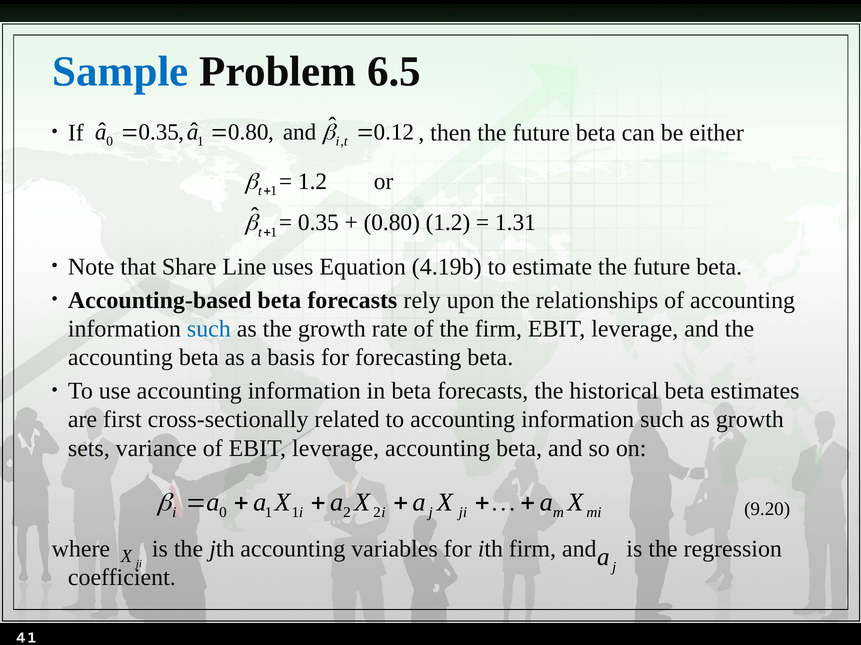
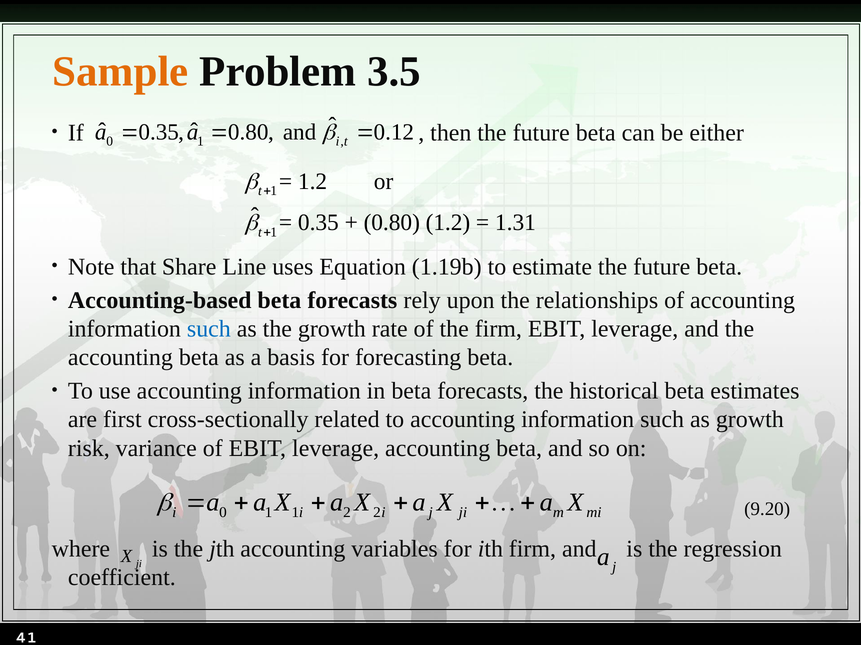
Sample colour: blue -> orange
6.5: 6.5 -> 3.5
4.19b: 4.19b -> 1.19b
sets: sets -> risk
